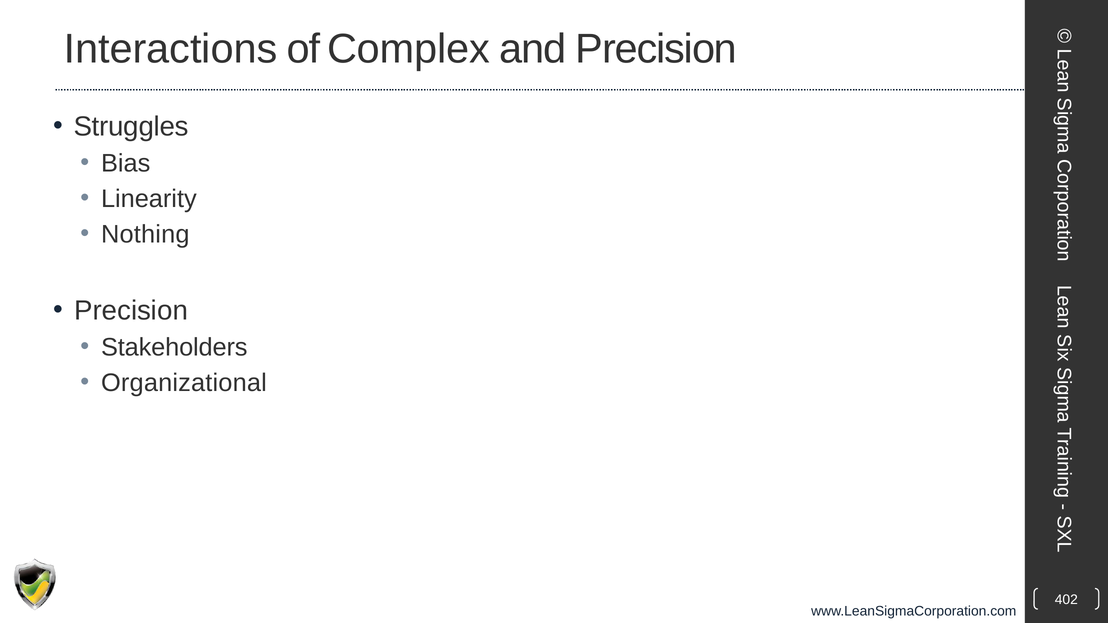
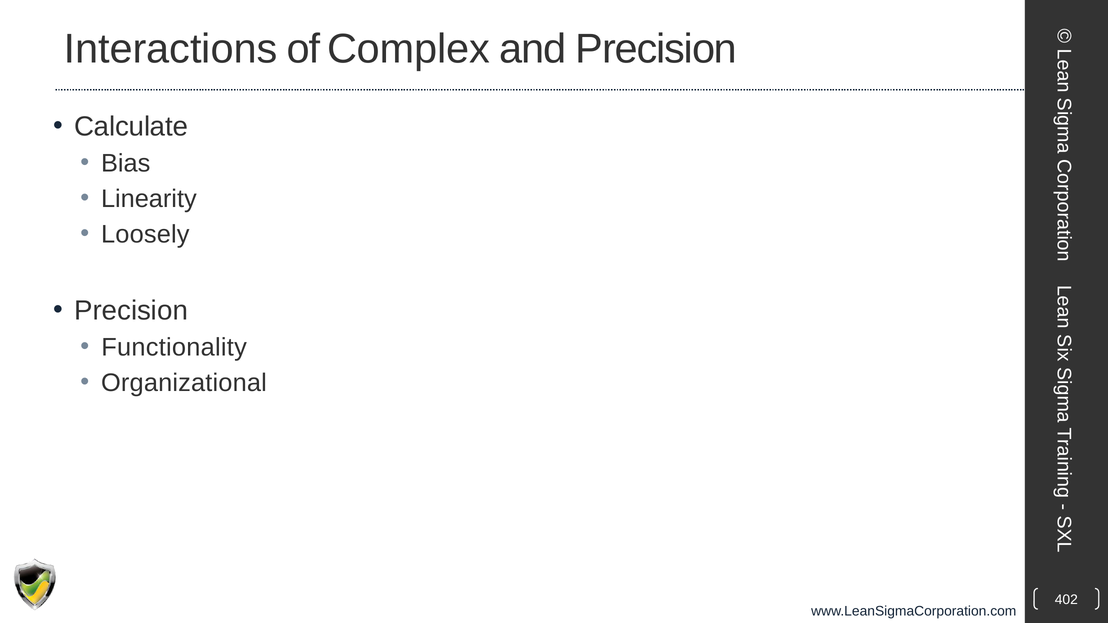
Struggles: Struggles -> Calculate
Nothing: Nothing -> Loosely
Stakeholders: Stakeholders -> Functionality
